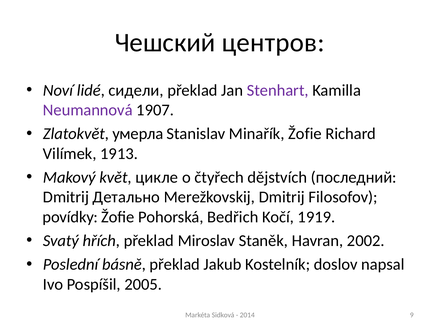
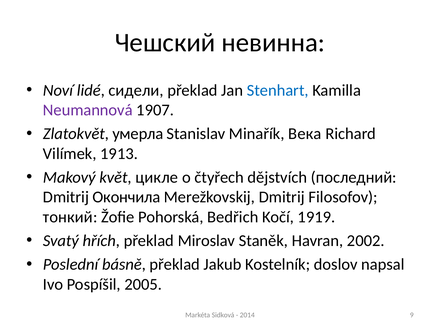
центров: центров -> невинна
Stenhart colour: purple -> blue
Minařík Žofie: Žofie -> Века
Детально: Детально -> Окончила
povídky: povídky -> тонкий
